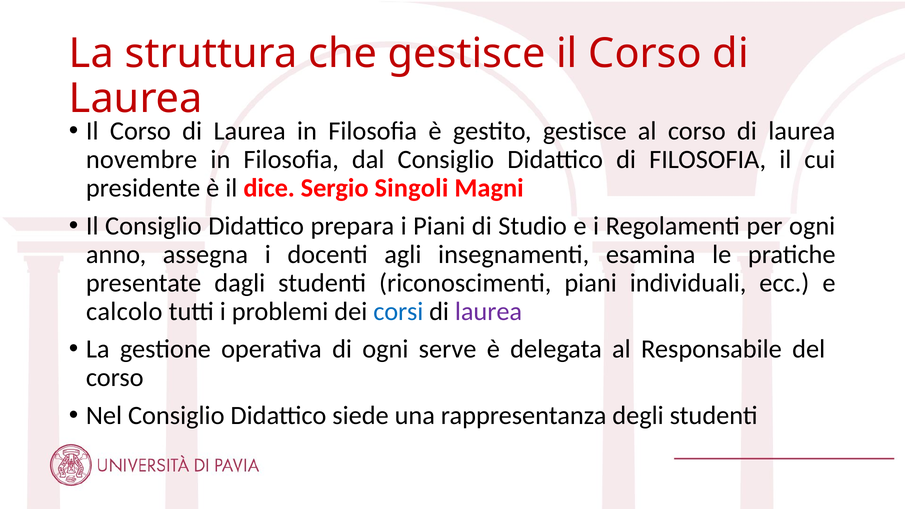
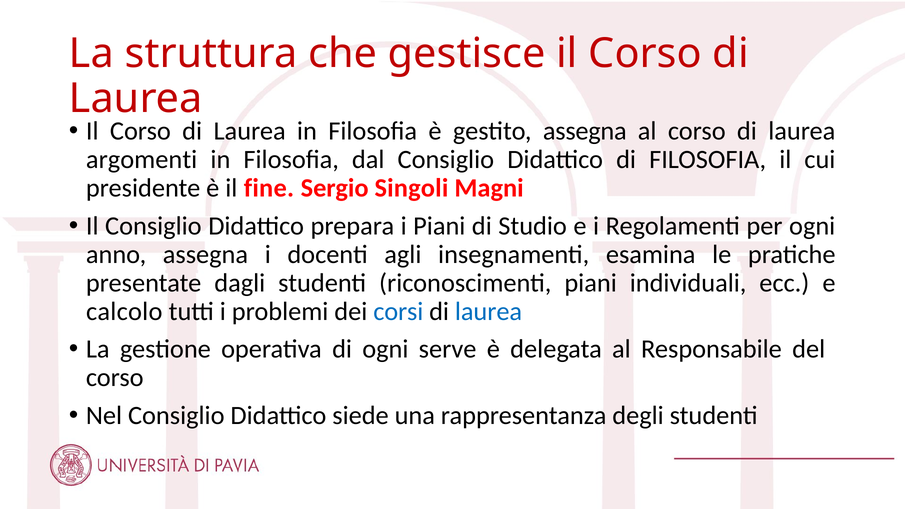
gestito gestisce: gestisce -> assegna
novembre: novembre -> argomenti
dice: dice -> fine
laurea at (489, 311) colour: purple -> blue
